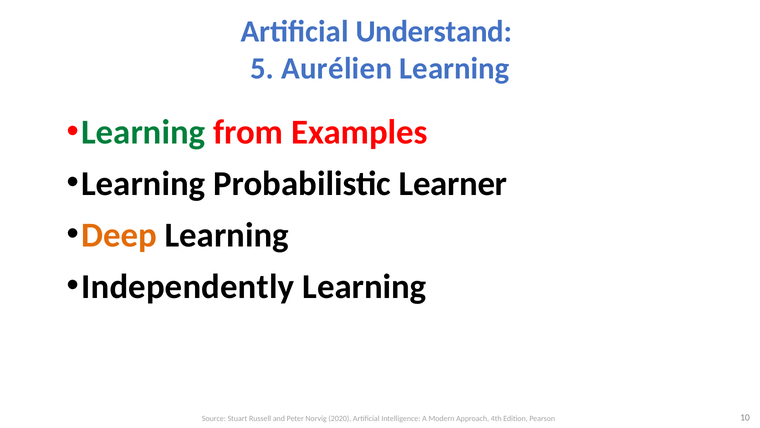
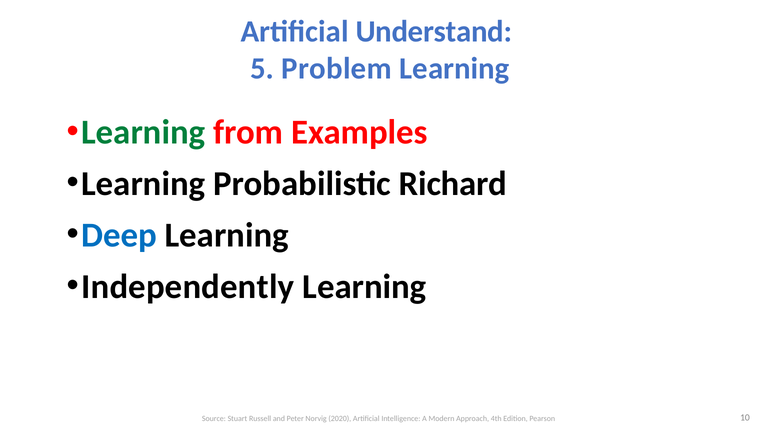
Aurélien: Aurélien -> Problem
Learner: Learner -> Richard
Deep colour: orange -> blue
